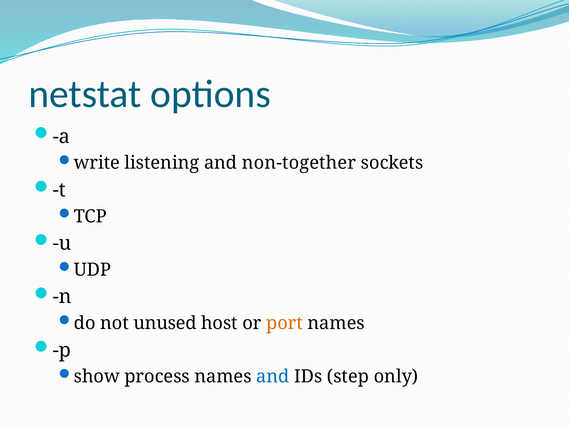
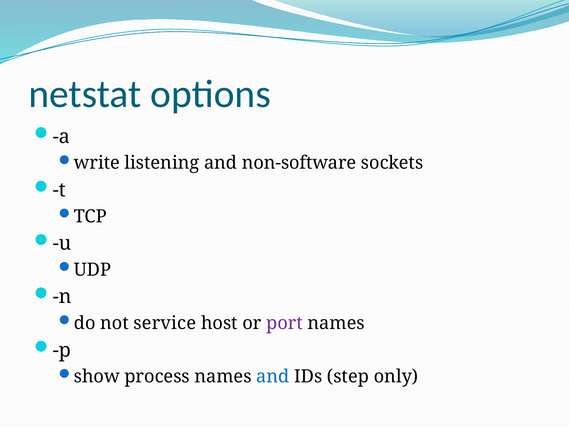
non-together: non-together -> non-software
unused: unused -> service
port colour: orange -> purple
